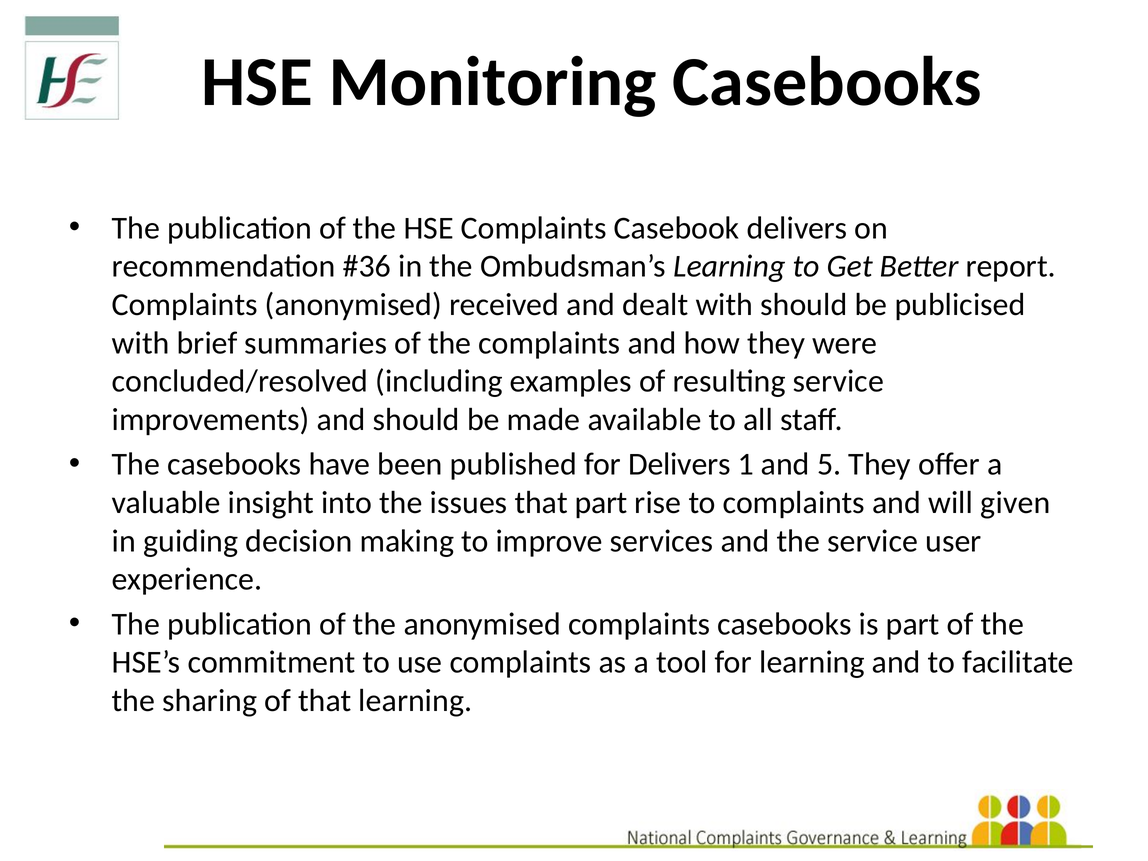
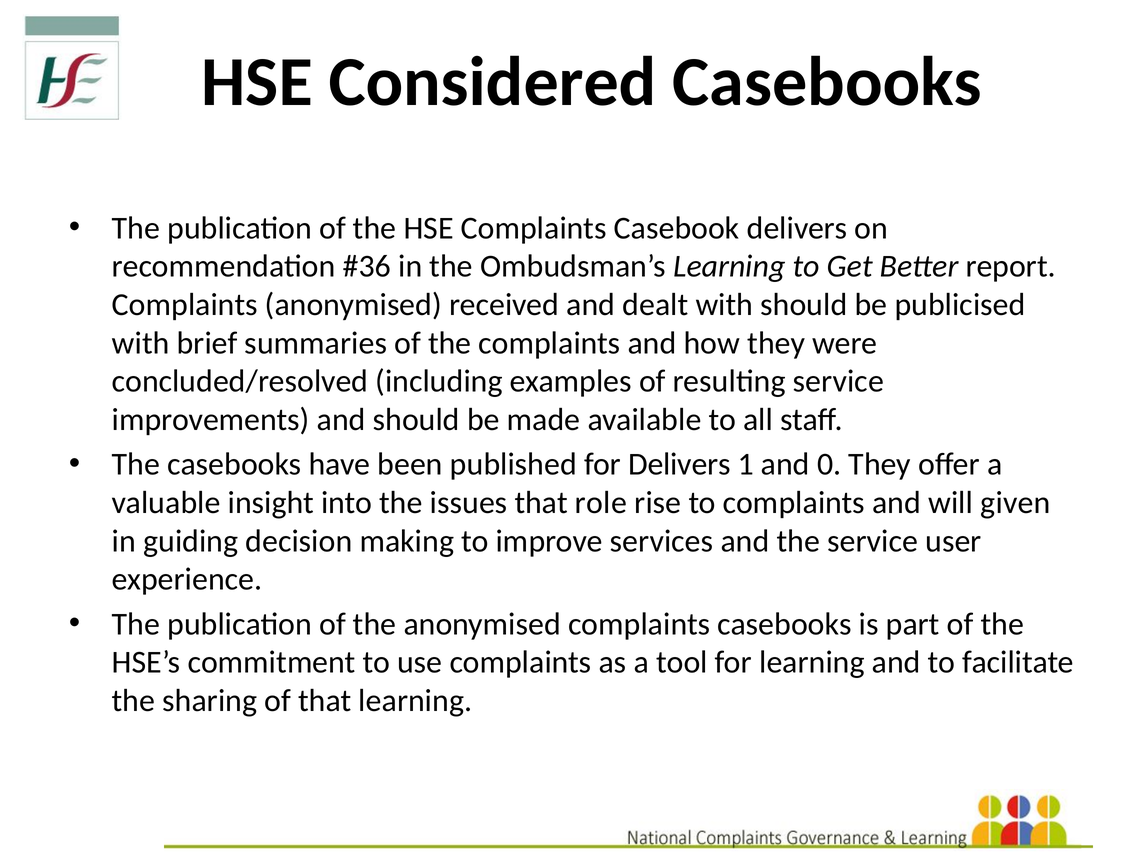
Monitoring: Monitoring -> Considered
5: 5 -> 0
that part: part -> role
